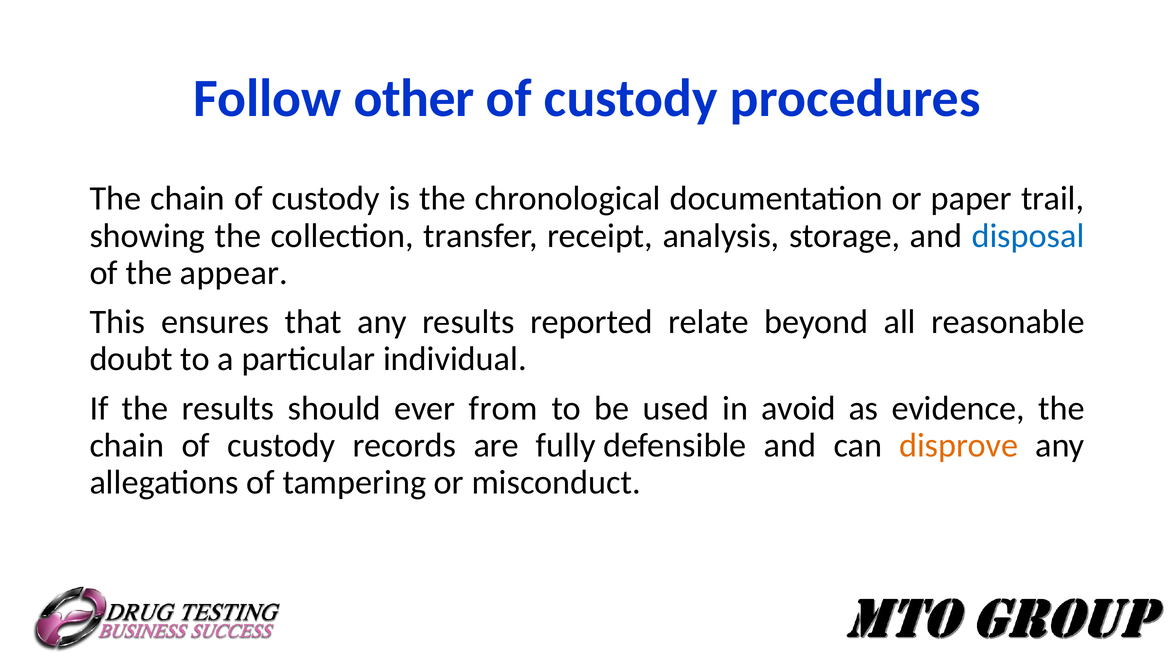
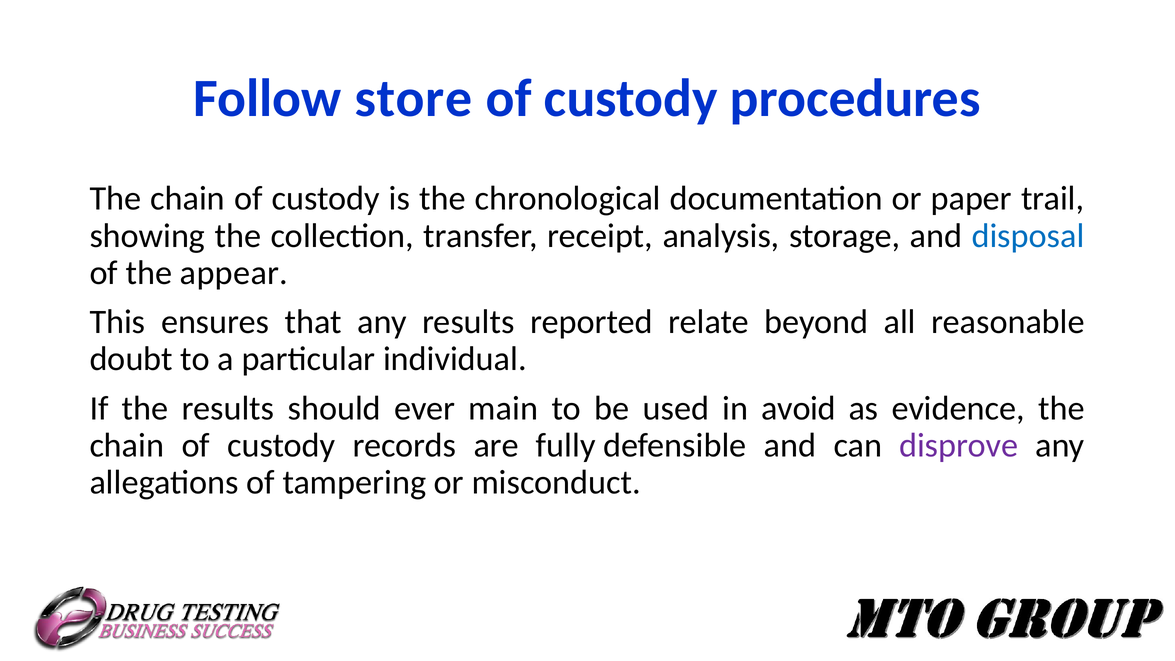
other: other -> store
from: from -> main
disprove colour: orange -> purple
